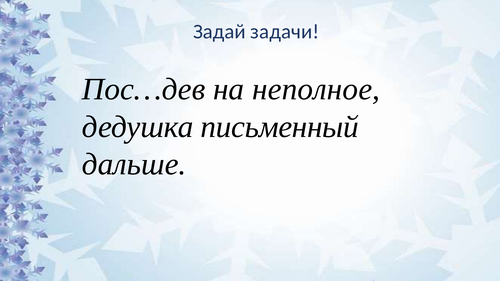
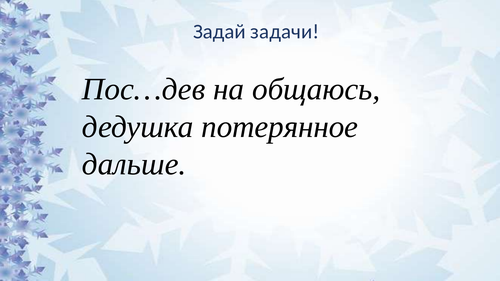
неполное: неполное -> общаюсь
письменный: письменный -> потерянное
